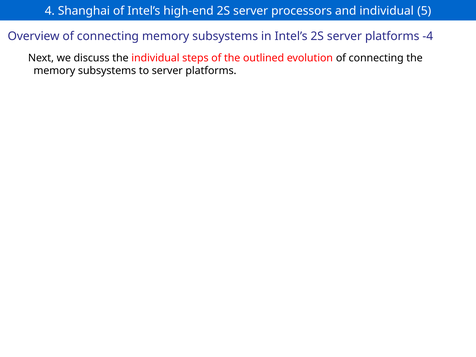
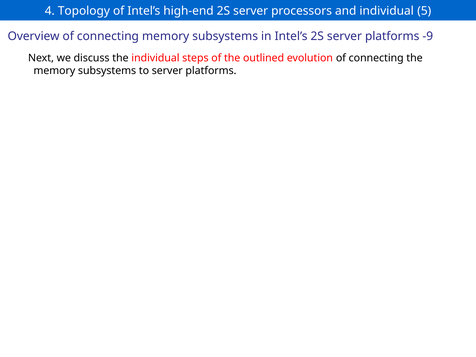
Shanghai: Shanghai -> Topology
-4: -4 -> -9
